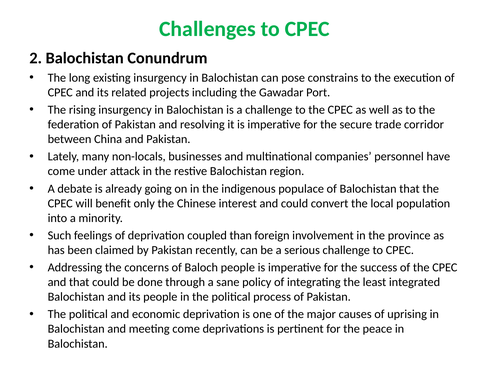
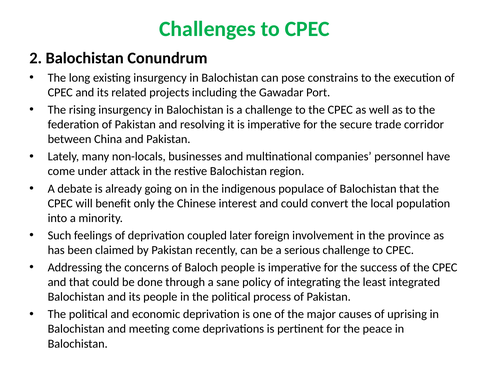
than: than -> later
